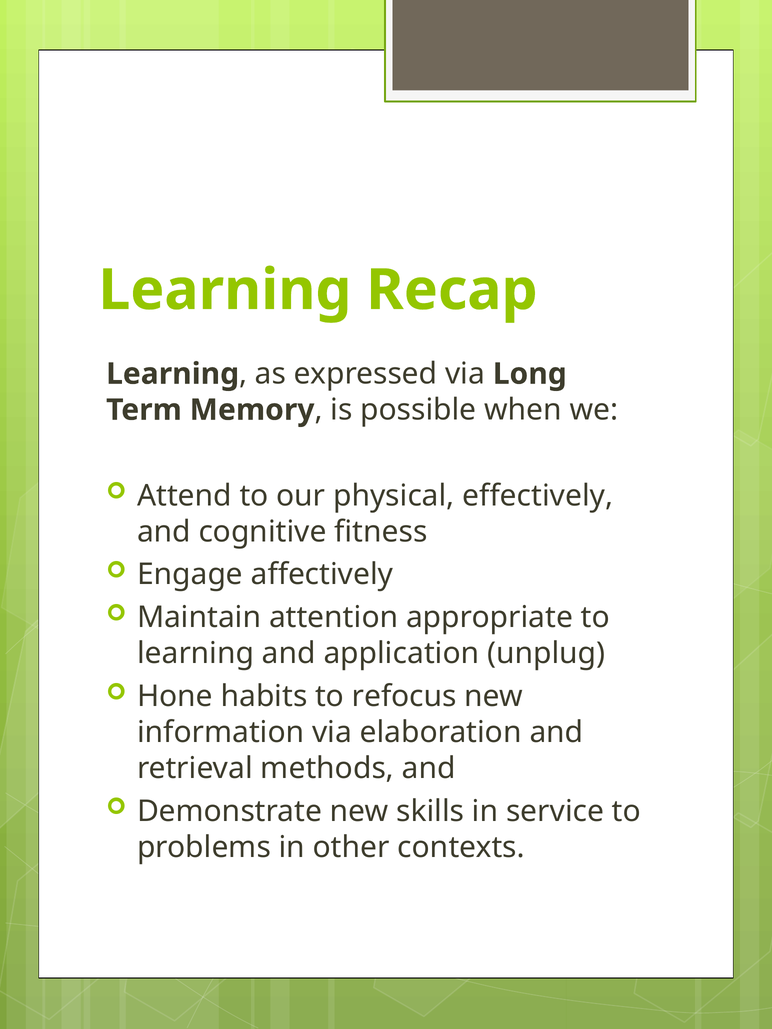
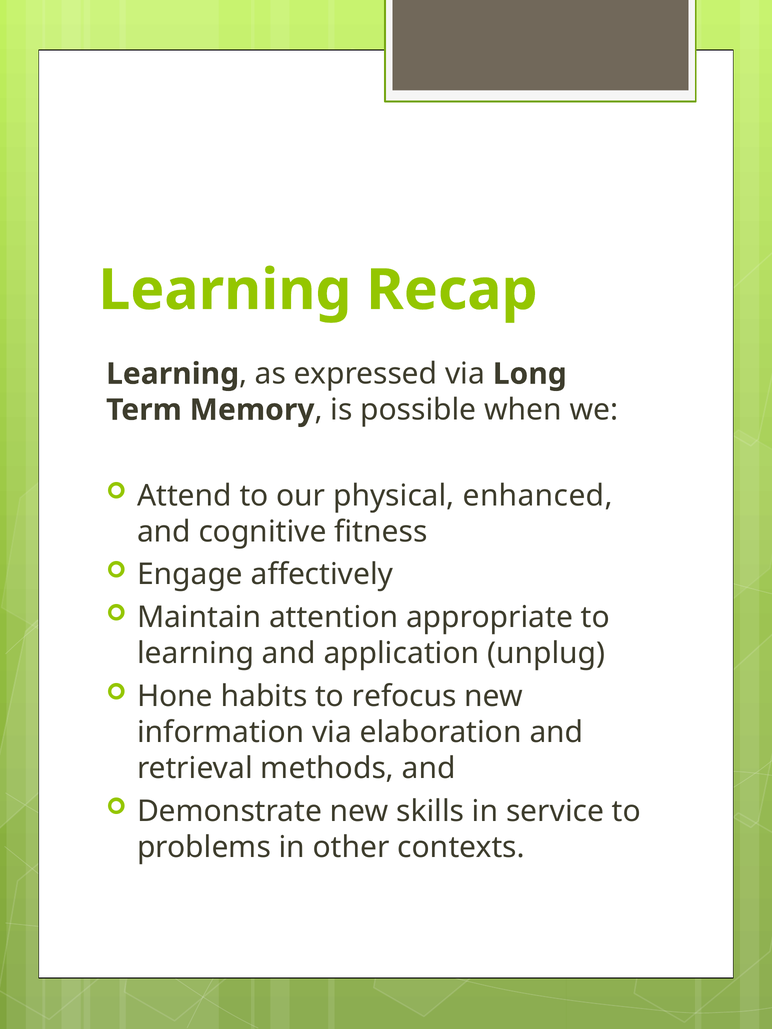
effectively: effectively -> enhanced
